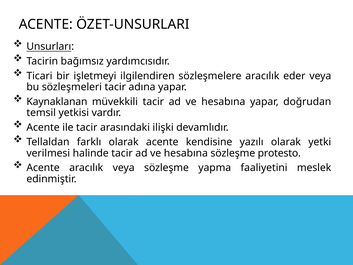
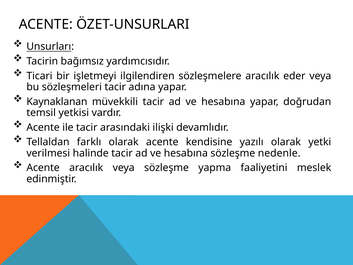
protesto: protesto -> nedenle
